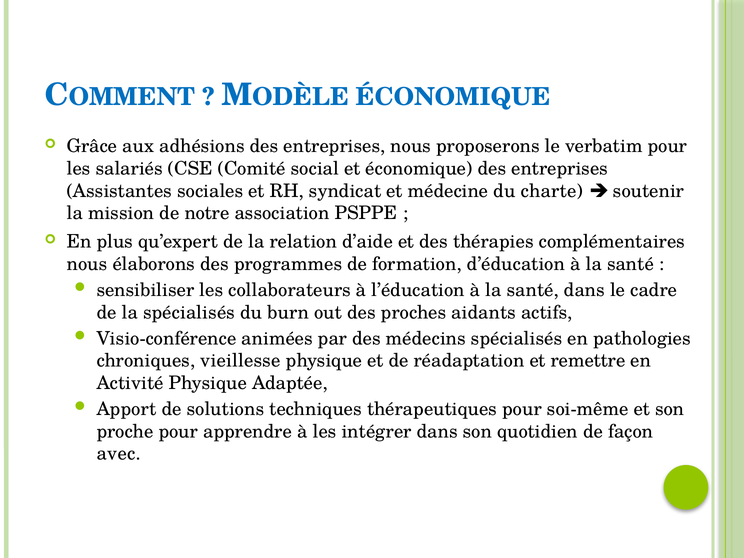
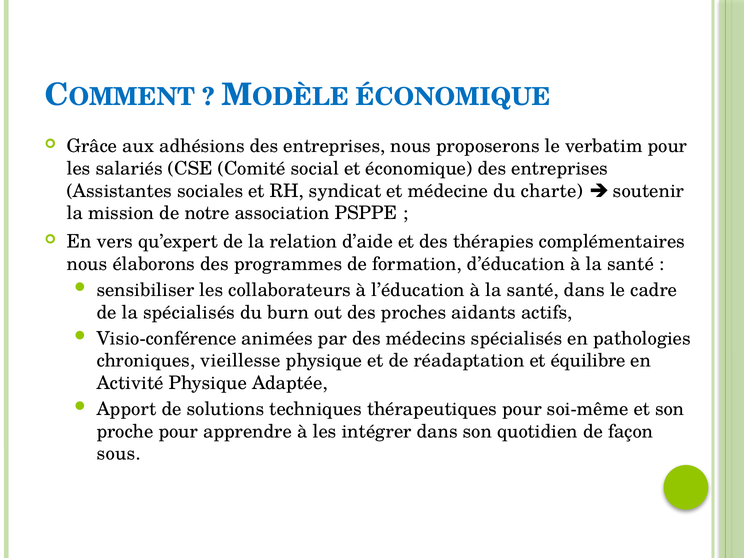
plus: plus -> vers
remettre: remettre -> équilibre
avec: avec -> sous
